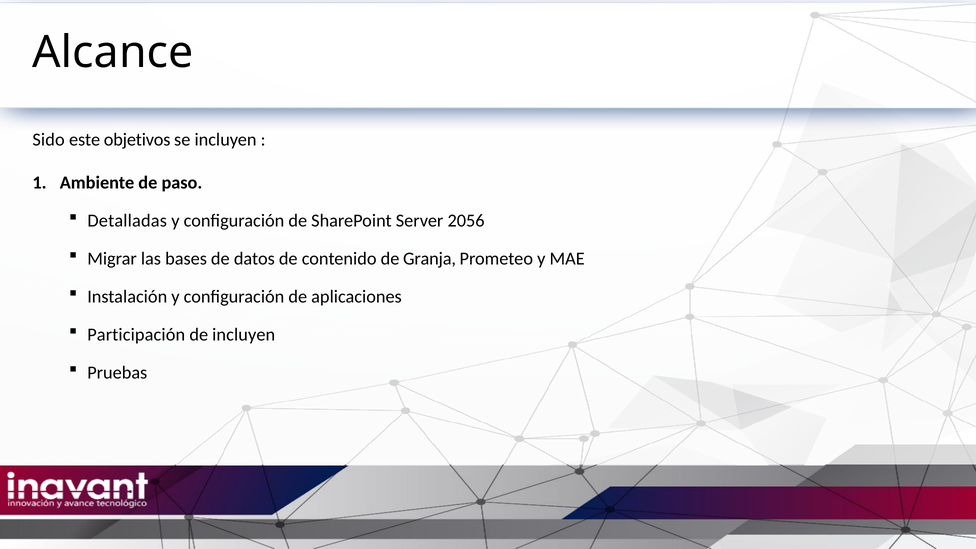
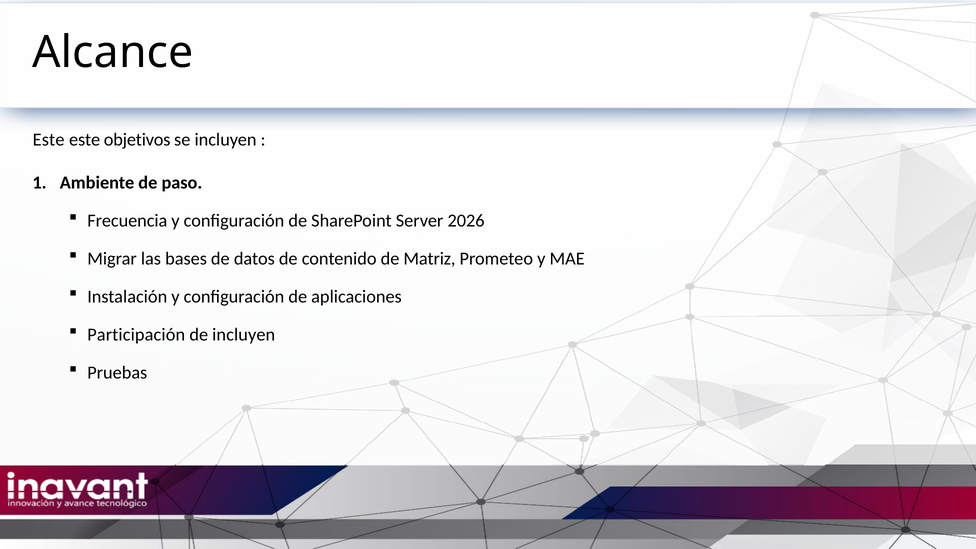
Sido at (49, 140): Sido -> Este
Detalladas: Detalladas -> Frecuencia
2056: 2056 -> 2026
Granja: Granja -> Matriz
